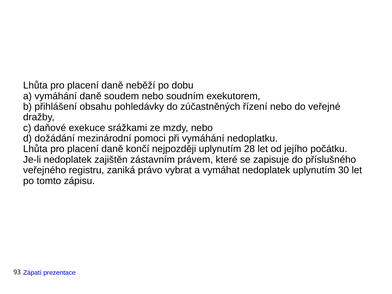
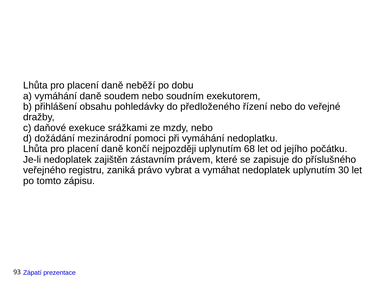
zúčastněných: zúčastněných -> předloženého
28: 28 -> 68
